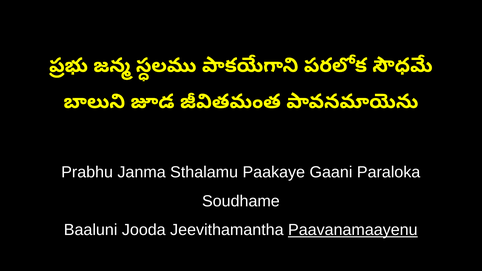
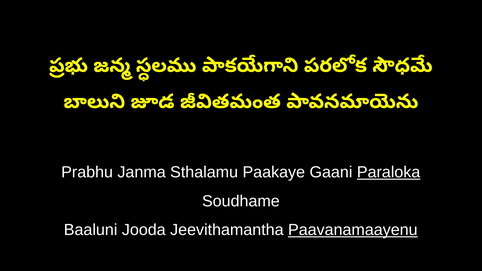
Paraloka underline: none -> present
